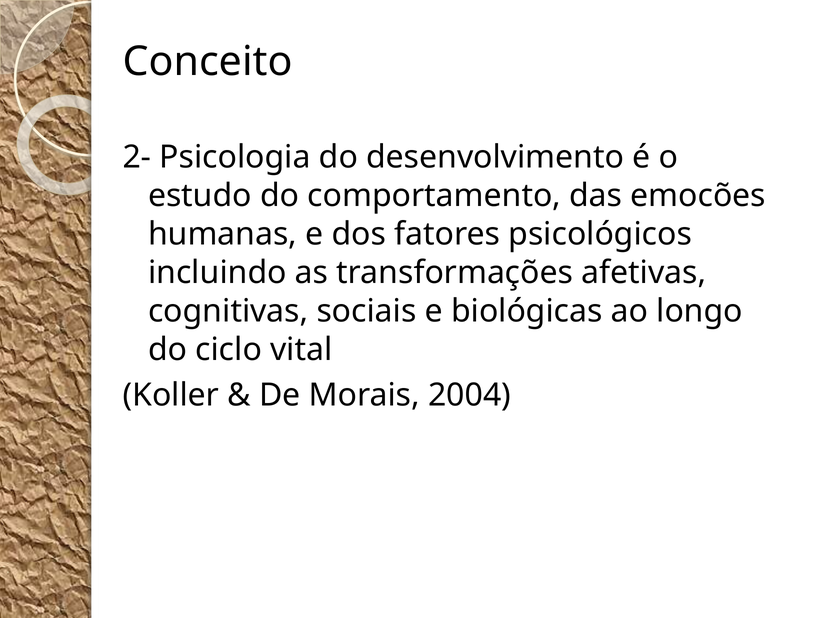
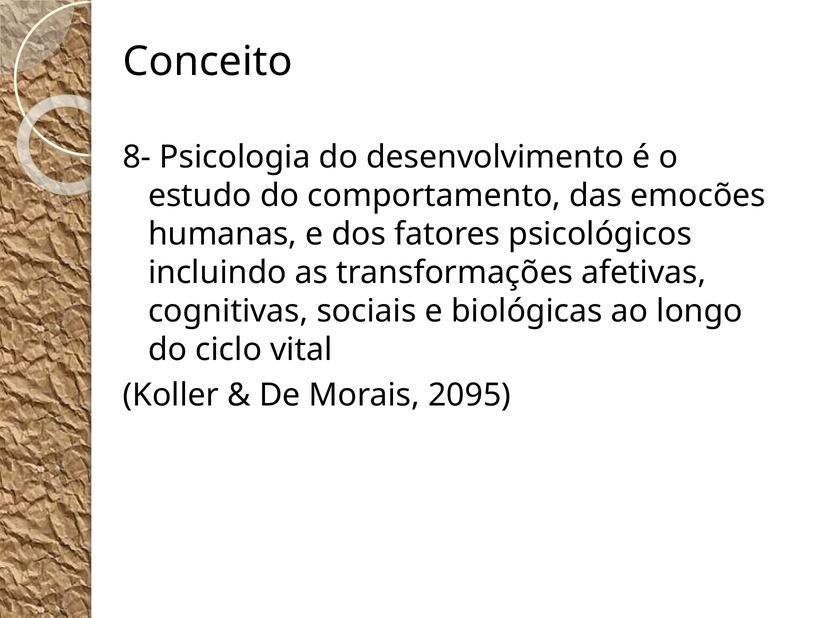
2-: 2- -> 8-
2004: 2004 -> 2095
